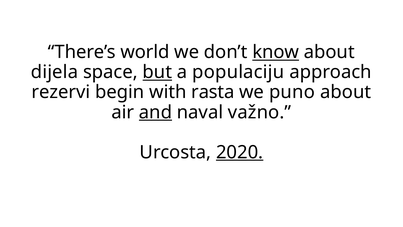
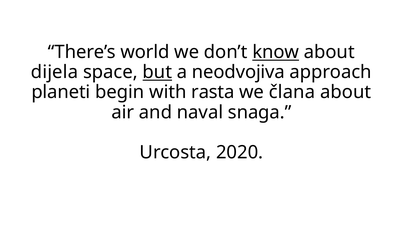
populaciju: populaciju -> neodvojiva
rezervi: rezervi -> planeti
puno: puno -> člana
and underline: present -> none
važno: važno -> snaga
2020 underline: present -> none
